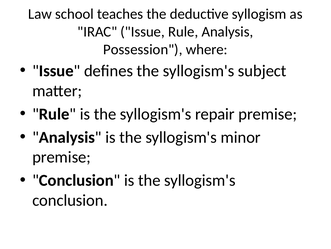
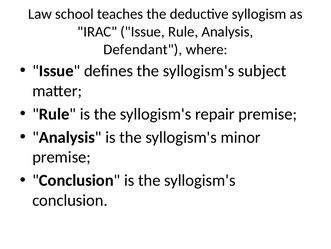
Possession: Possession -> Defendant
